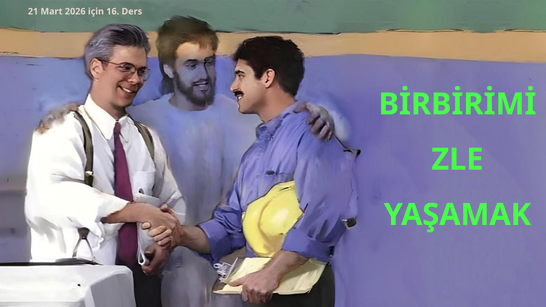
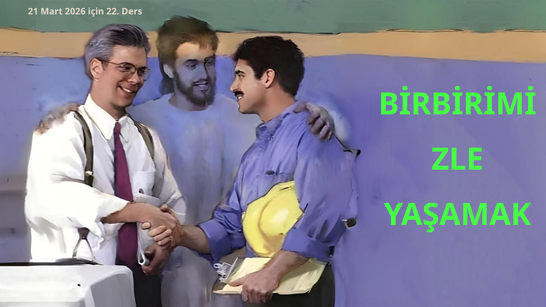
16: 16 -> 22
